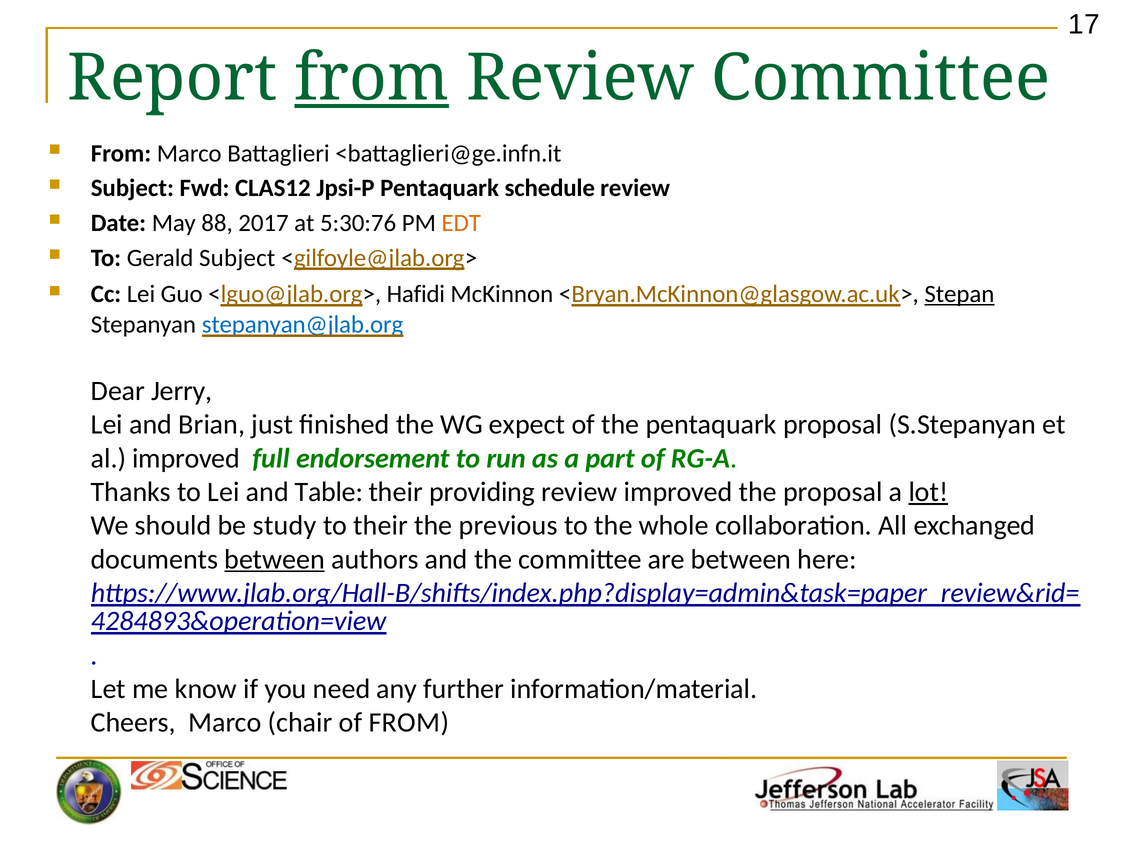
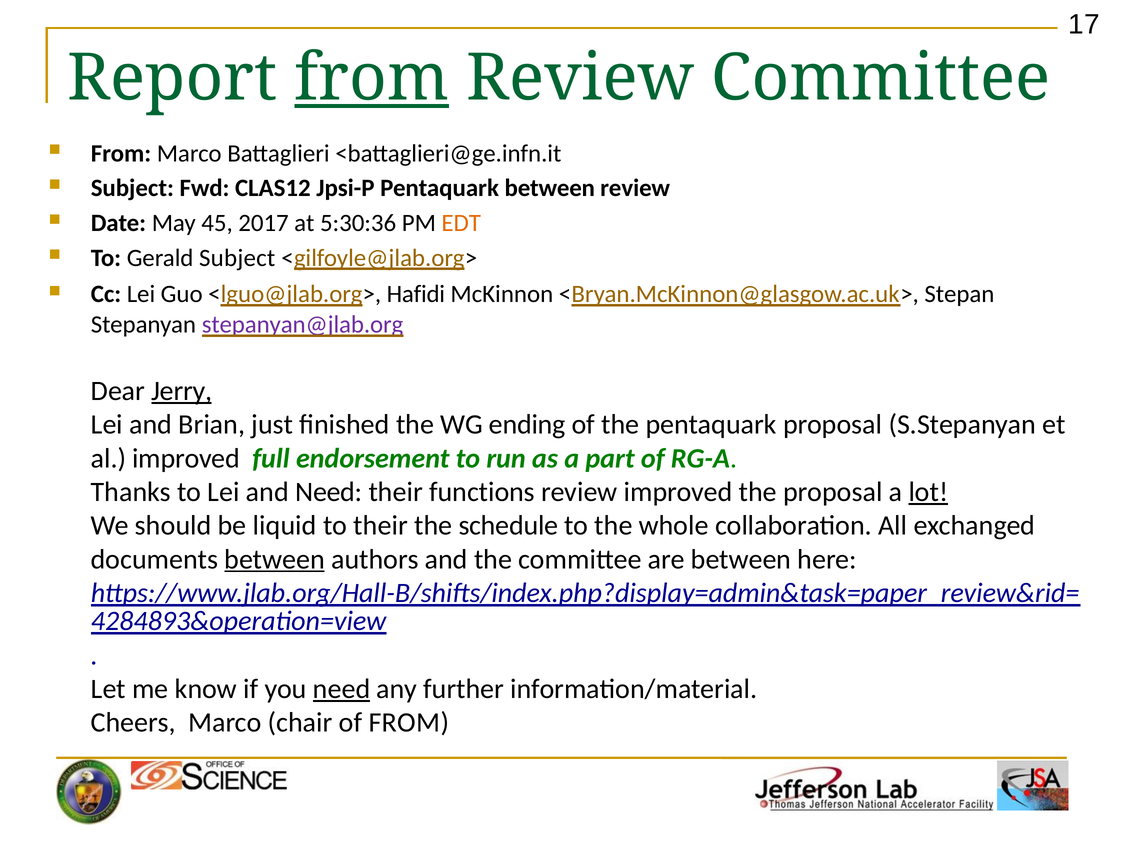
Pentaquark schedule: schedule -> between
88: 88 -> 45
5:30:76: 5:30:76 -> 5:30:36
Stepan underline: present -> none
stepanyan@jlab.org colour: blue -> purple
Jerry underline: none -> present
expect: expect -> ending
and Table: Table -> Need
providing: providing -> functions
study: study -> liquid
previous: previous -> schedule
need at (342, 689) underline: none -> present
